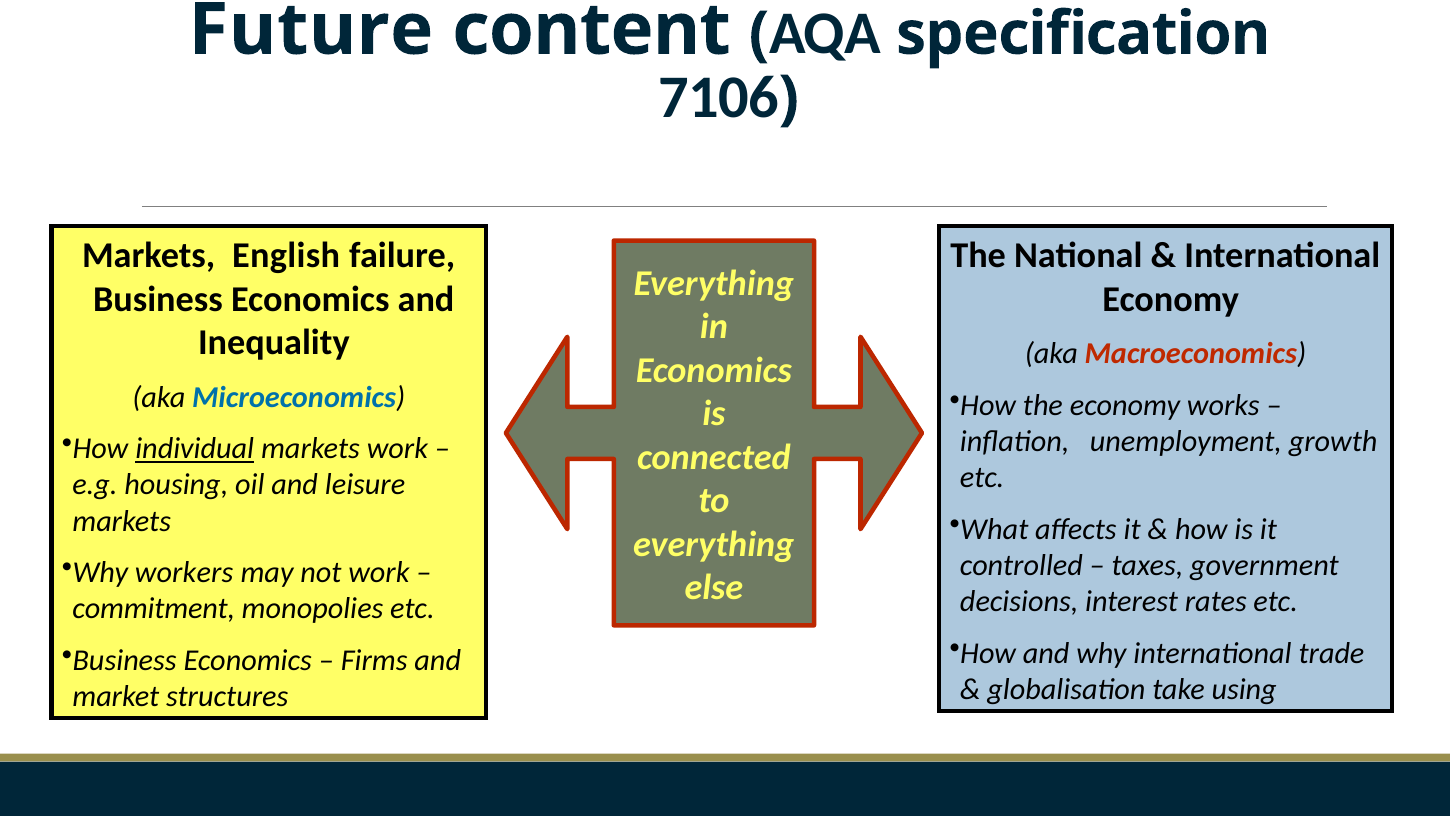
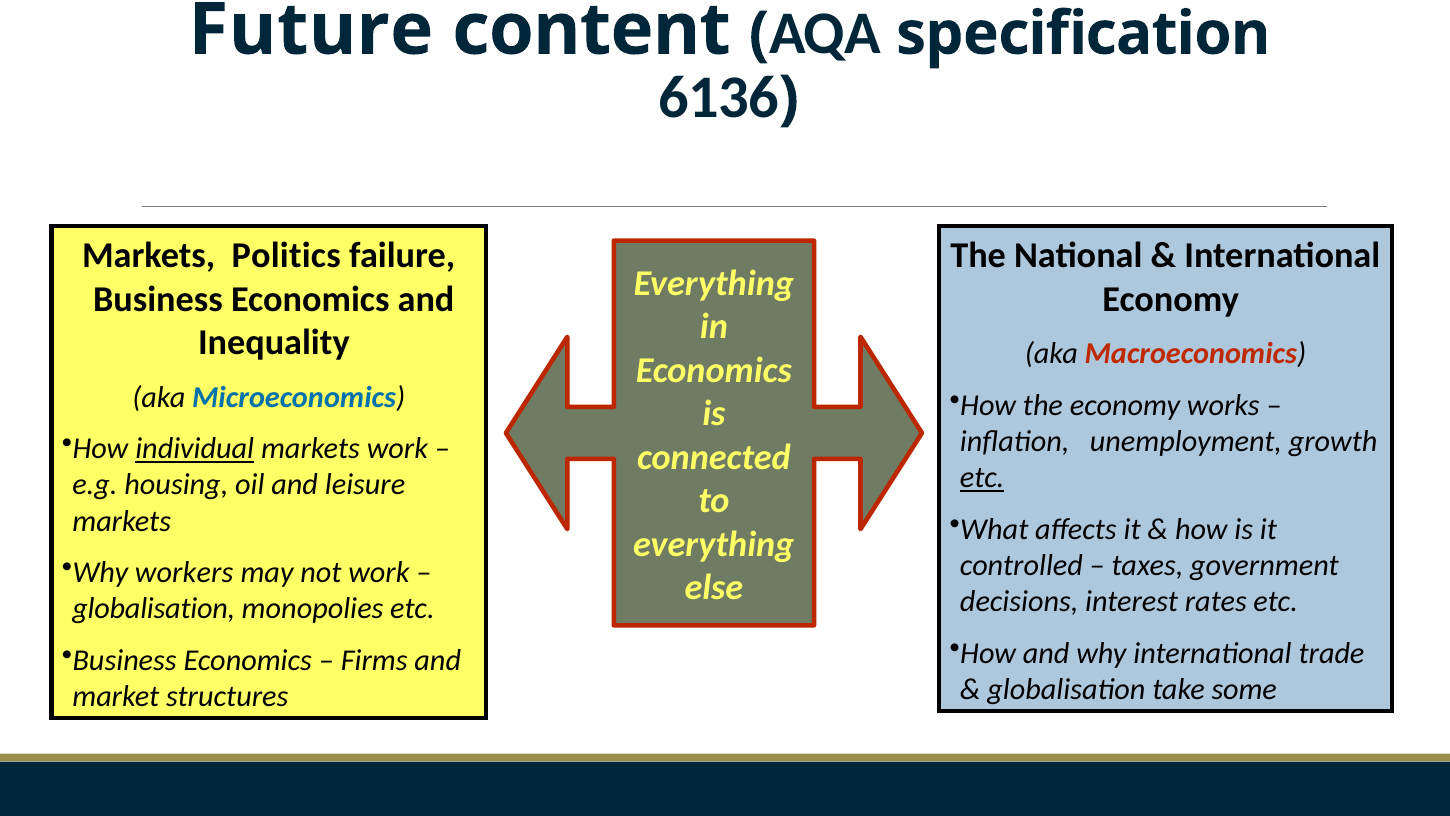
7106: 7106 -> 6136
English: English -> Politics
etc at (982, 478) underline: none -> present
commitment at (154, 609): commitment -> globalisation
using: using -> some
